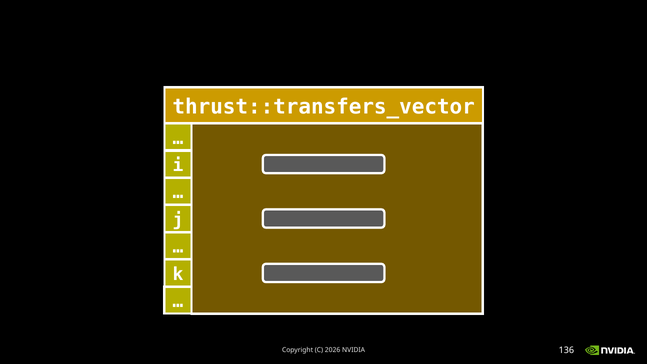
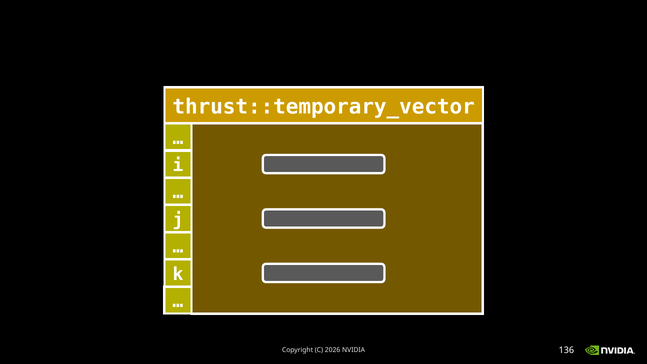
thrust::transfers_vector: thrust::transfers_vector -> thrust::temporary_vector
